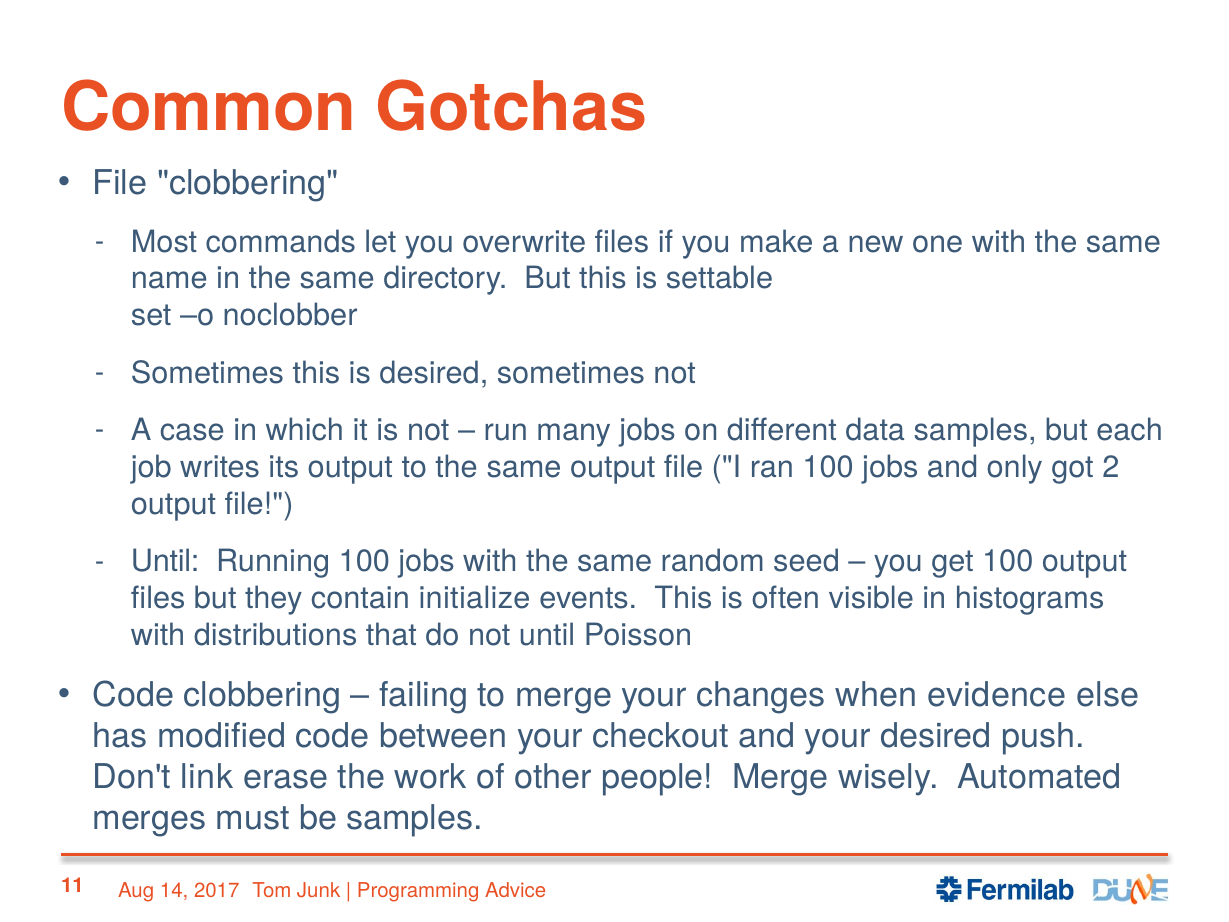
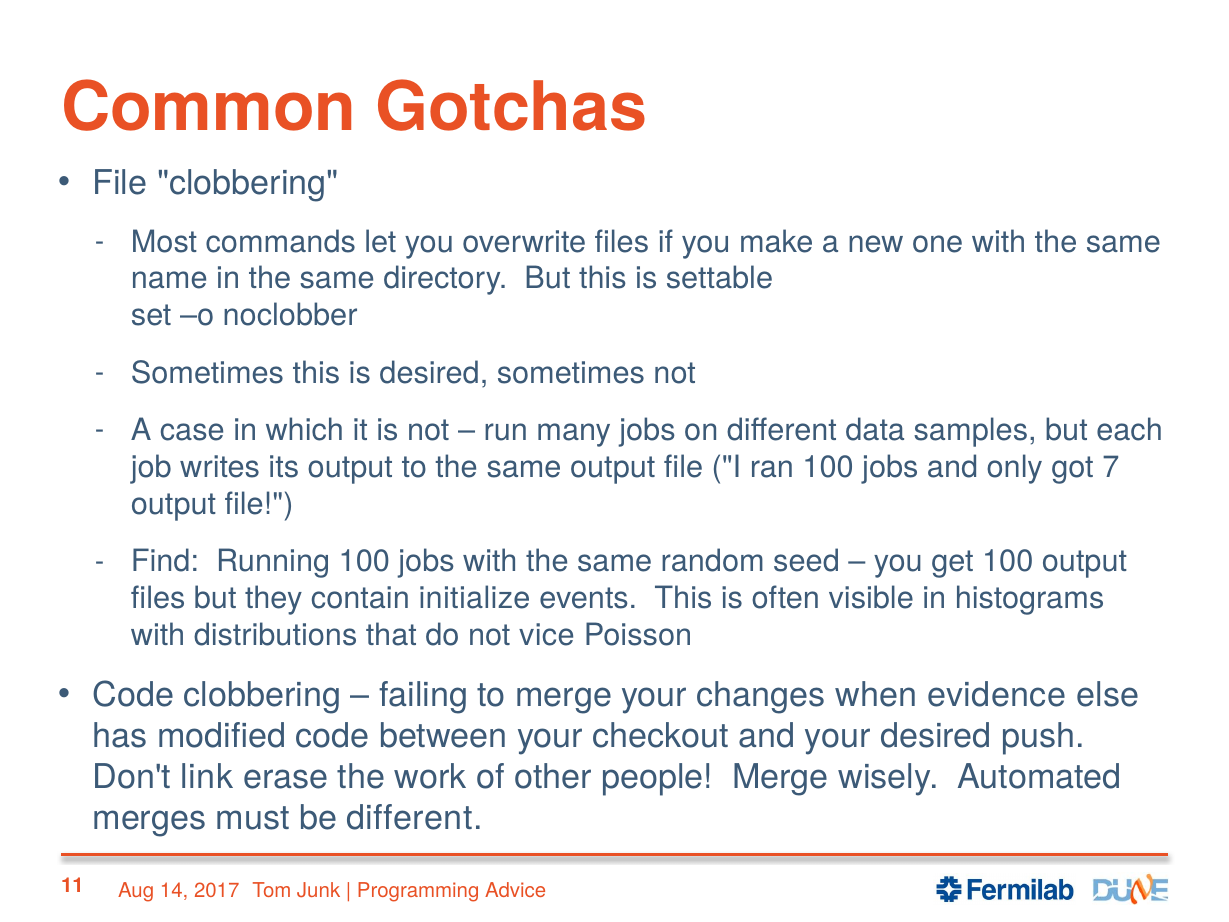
2: 2 -> 7
Until at (165, 561): Until -> Find
not until: until -> vice
be samples: samples -> different
